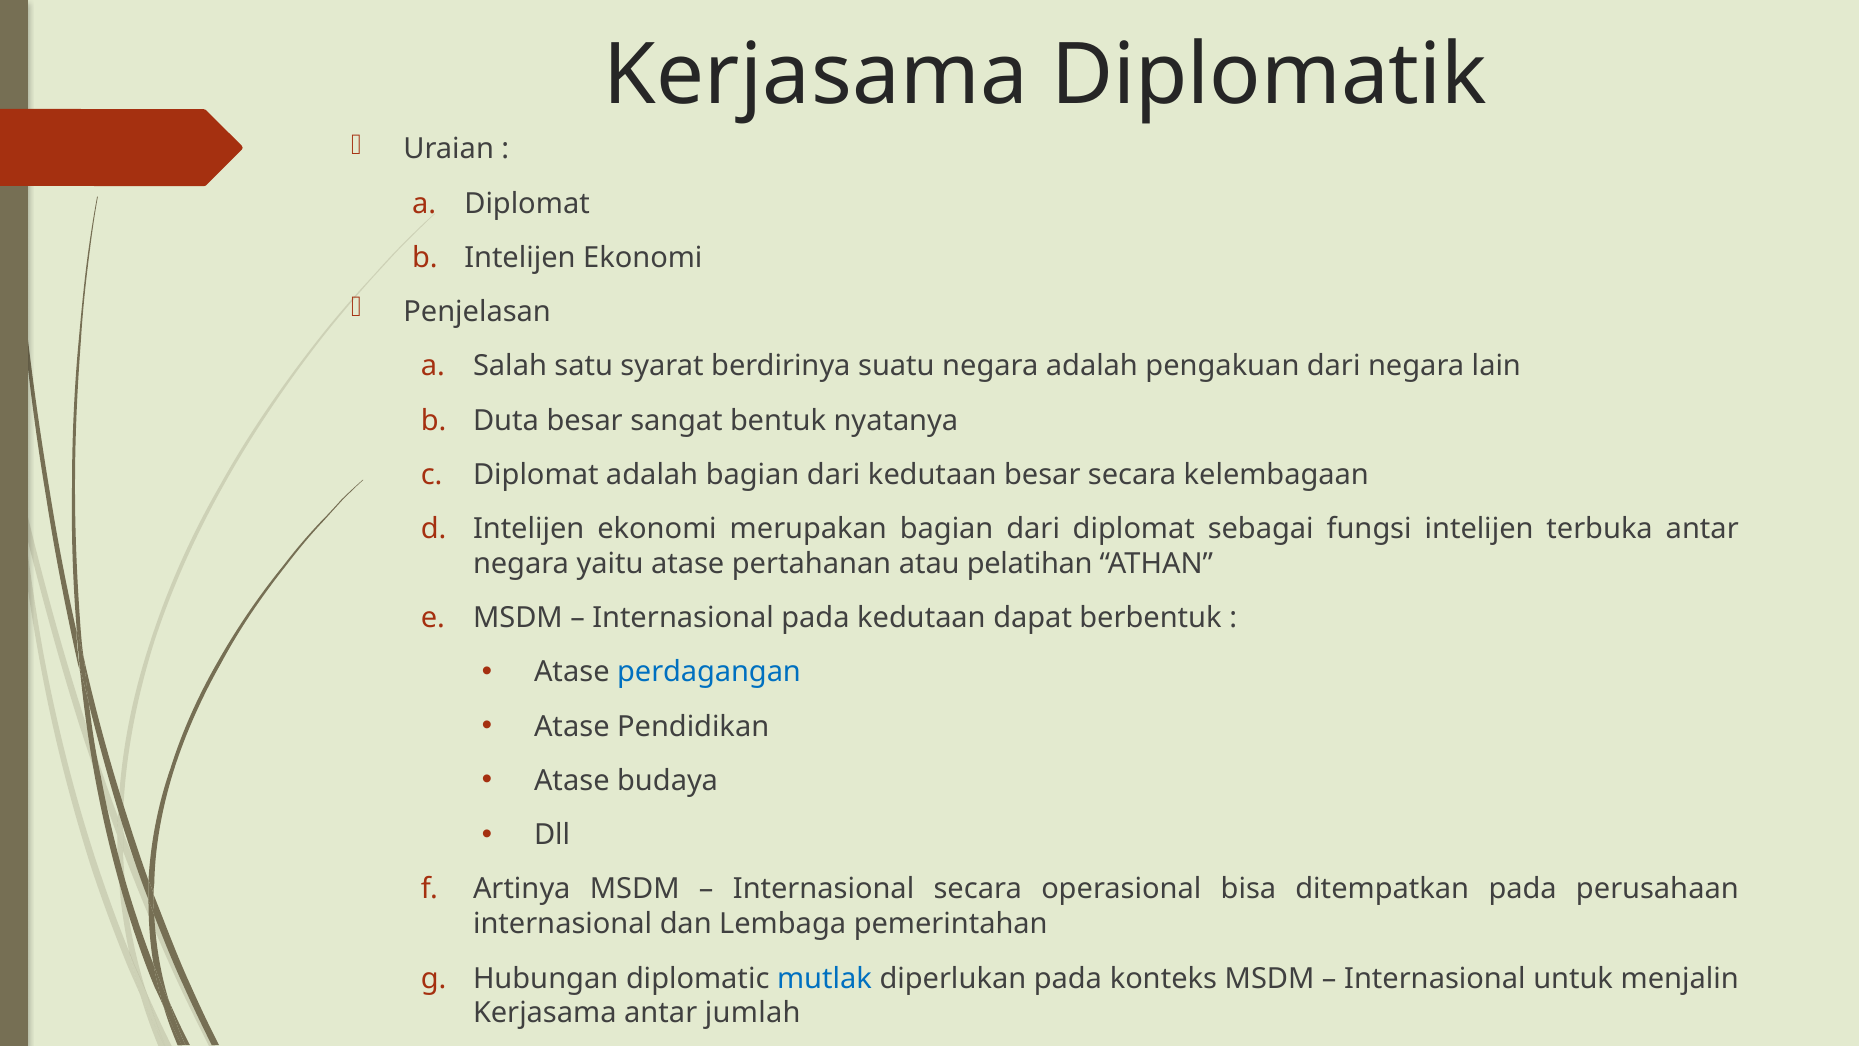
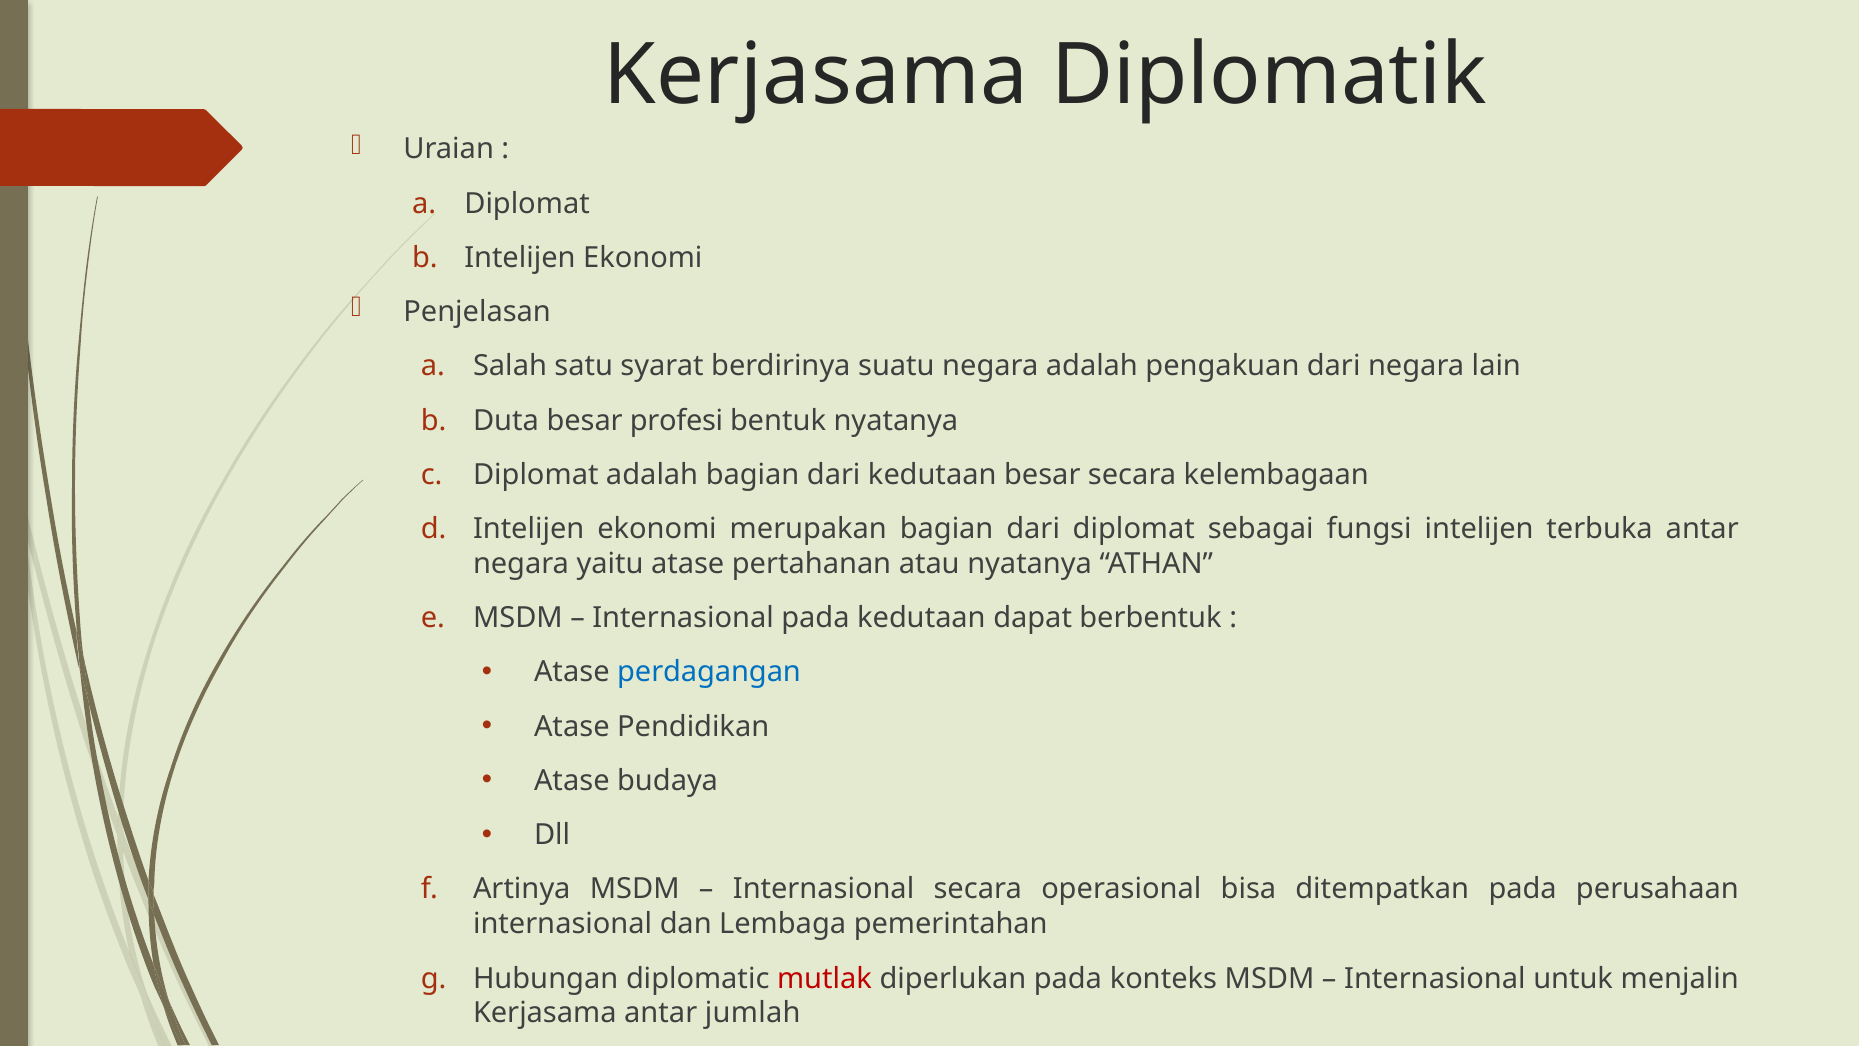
sangat: sangat -> profesi
atau pelatihan: pelatihan -> nyatanya
mutlak colour: blue -> red
